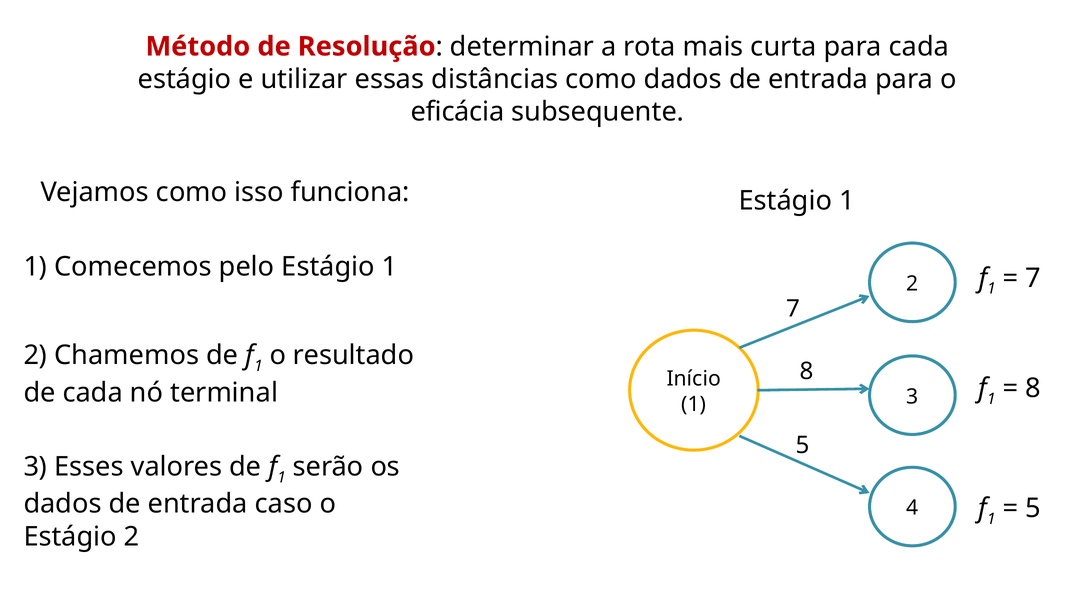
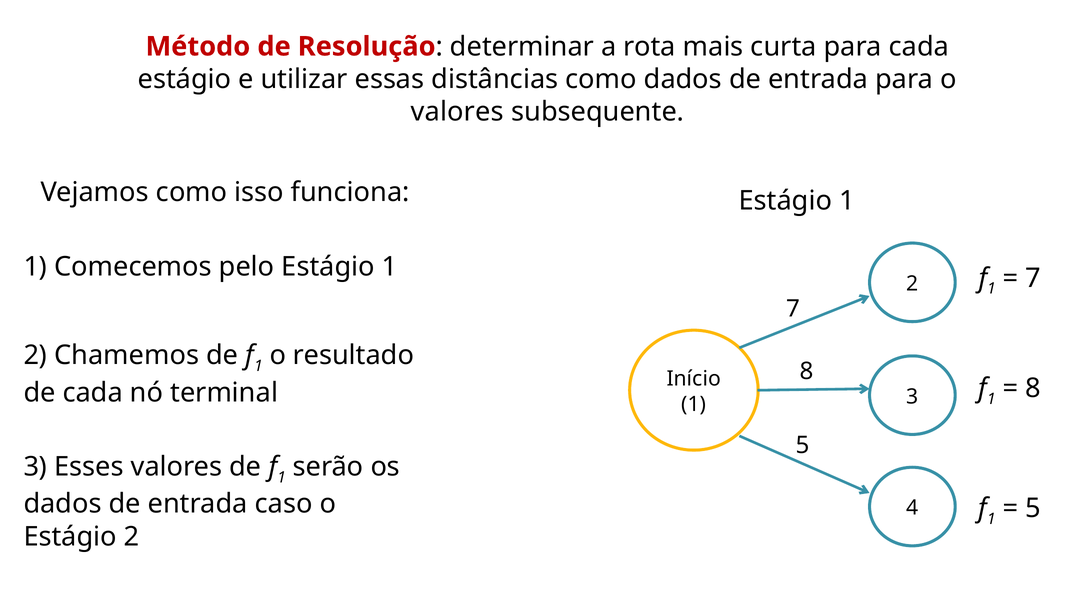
eficácia at (457, 112): eficácia -> valores
